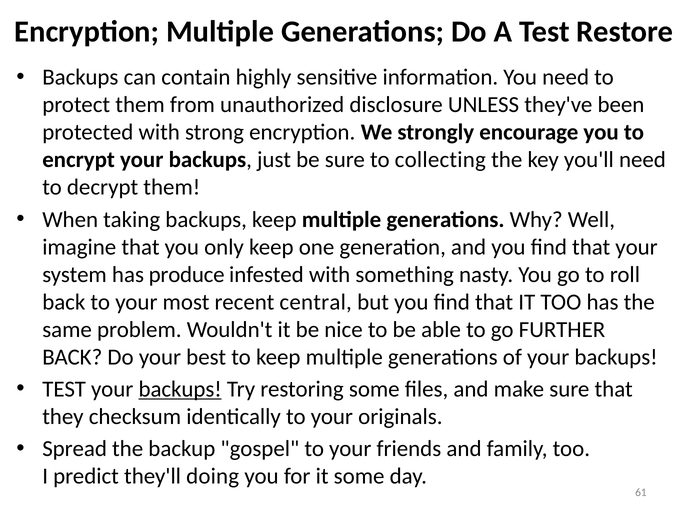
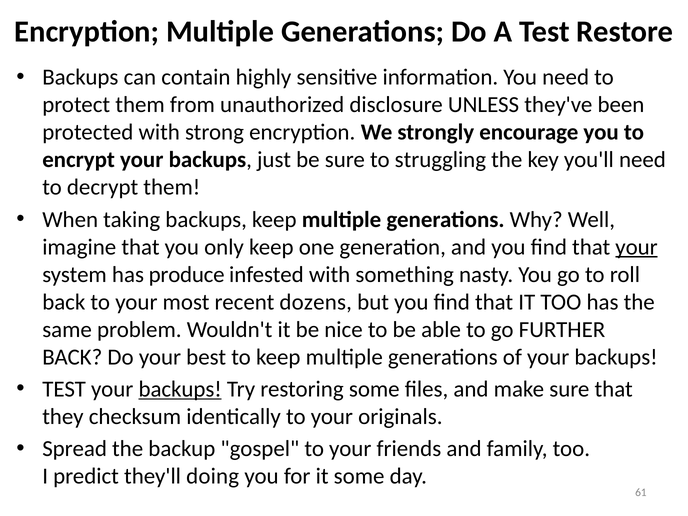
collecting: collecting -> struggling
your at (637, 247) underline: none -> present
central: central -> dozens
